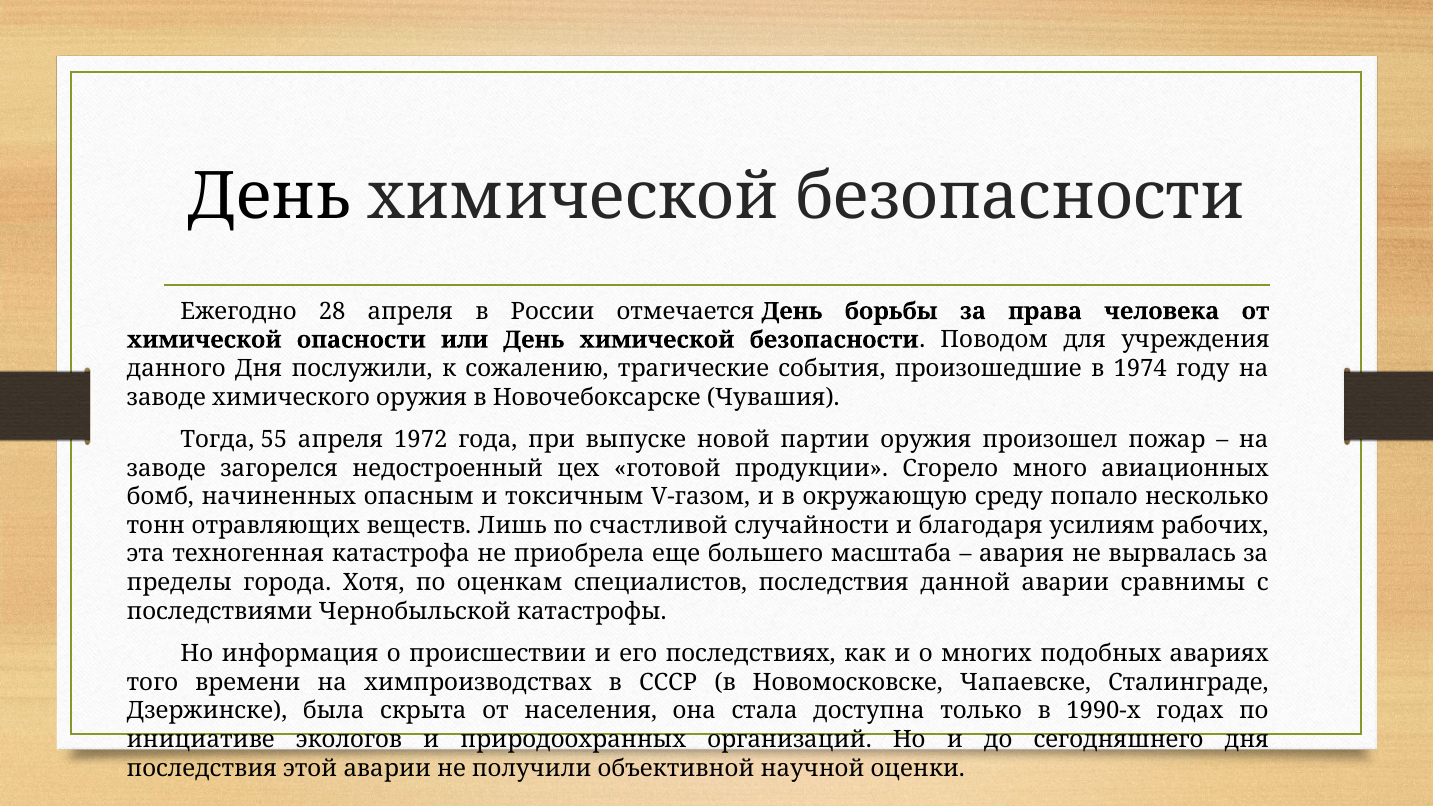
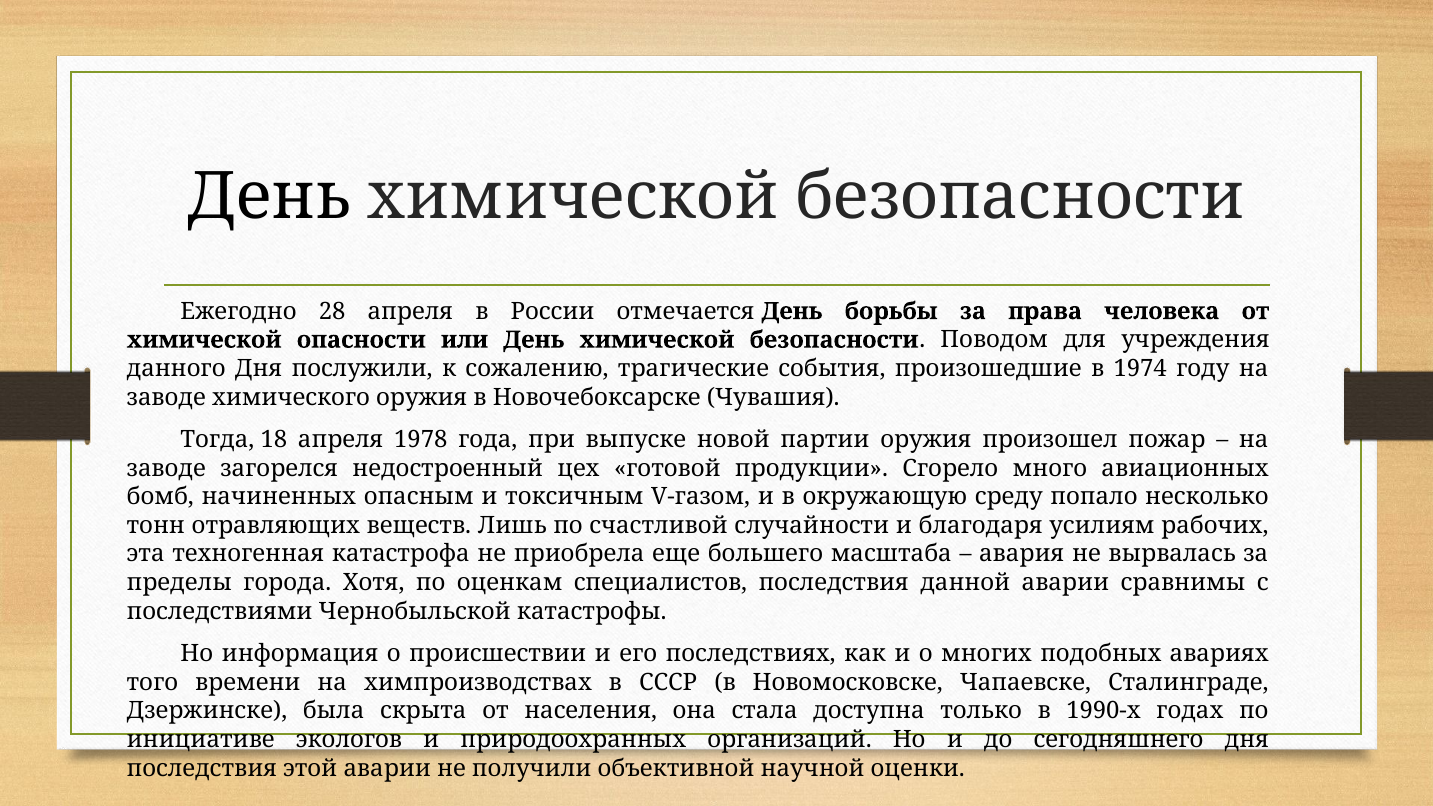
55: 55 -> 18
1972: 1972 -> 1978
